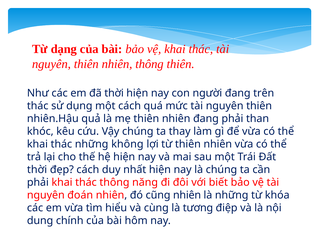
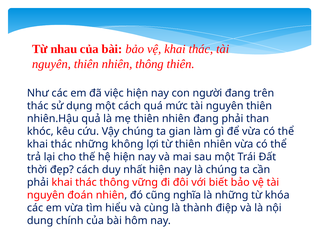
dạng: dạng -> nhau
đã thời: thời -> việc
thay: thay -> gian
năng: năng -> vững
cũng nhiên: nhiên -> nghĩa
tương: tương -> thành
